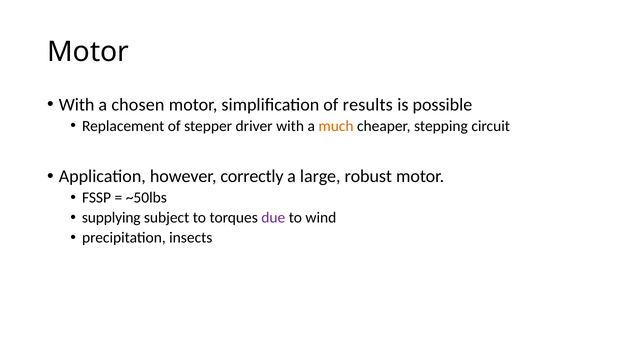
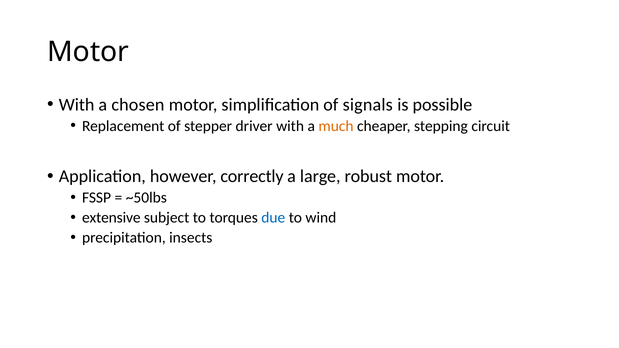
results: results -> signals
supplying: supplying -> extensive
due colour: purple -> blue
